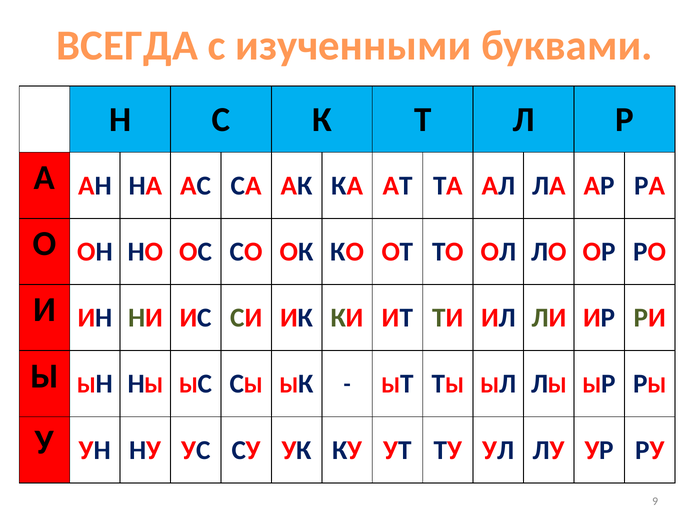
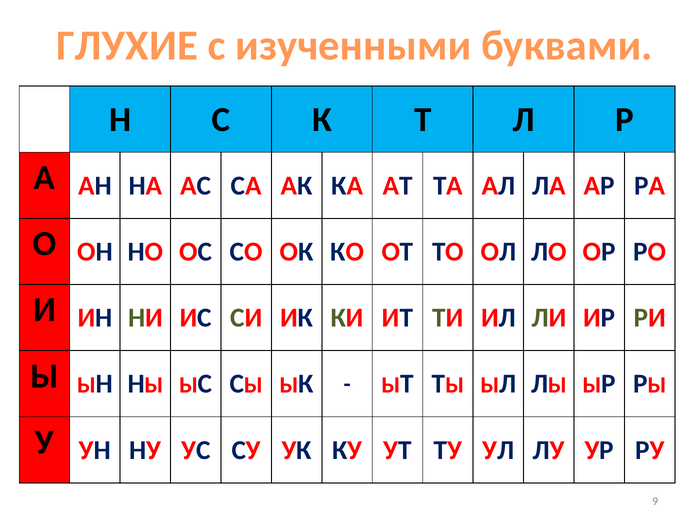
ВСЕГДА: ВСЕГДА -> ГЛУХИЕ
